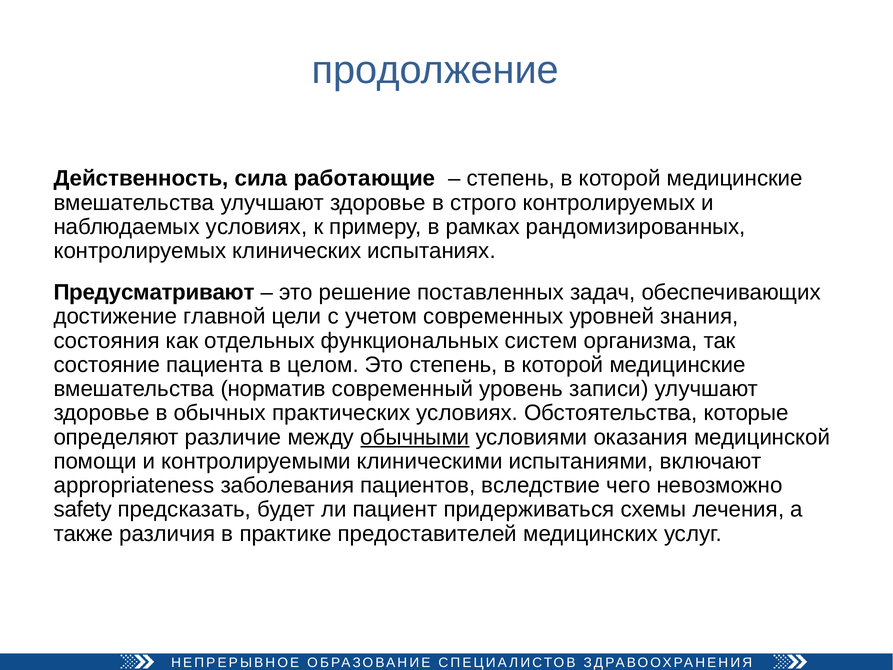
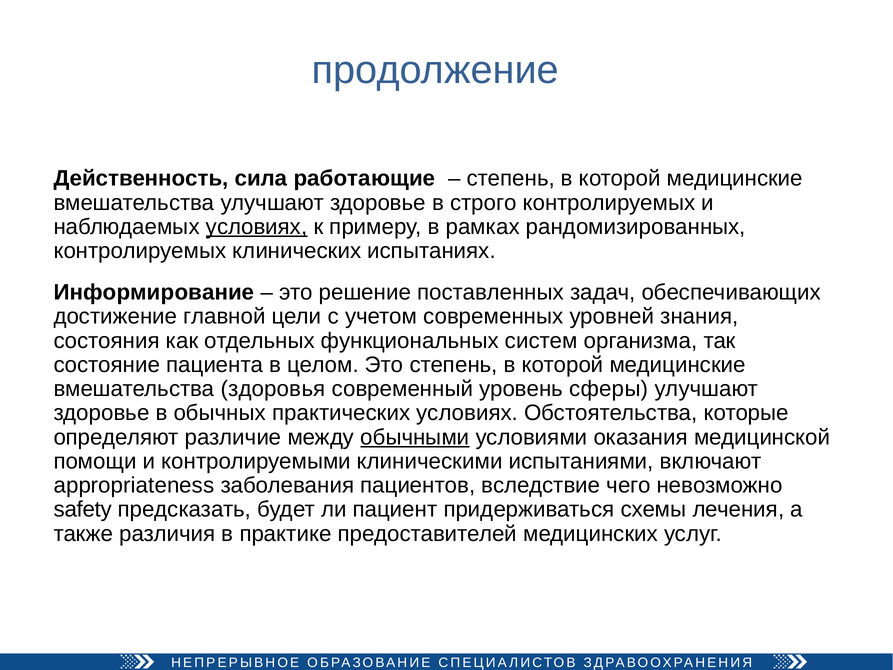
условиях at (257, 227) underline: none -> present
Предусматривают: Предусматривают -> Информирование
норматив: норматив -> здоровья
записи: записи -> сферы
